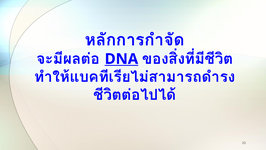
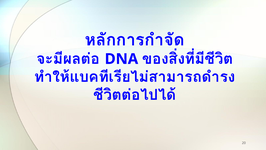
DNA underline: present -> none
